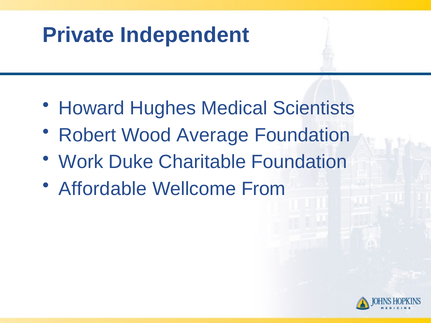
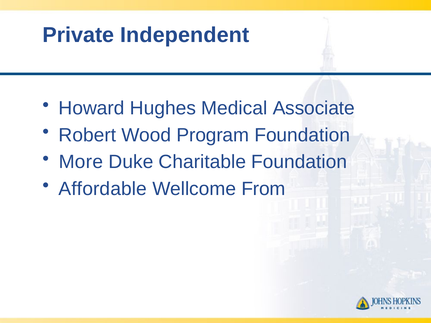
Scientists: Scientists -> Associate
Average: Average -> Program
Work: Work -> More
